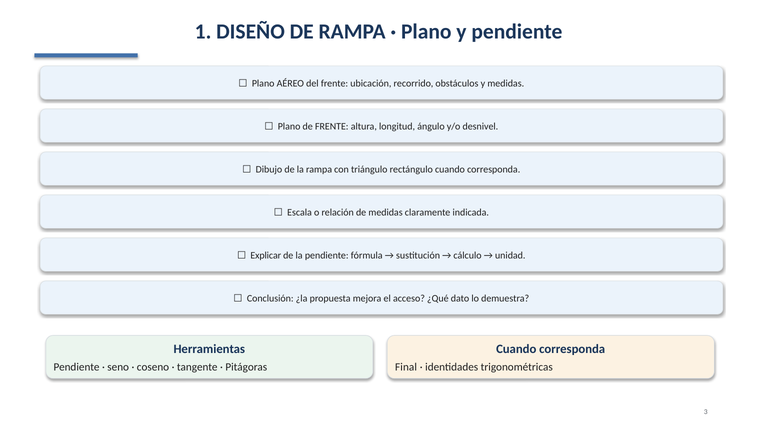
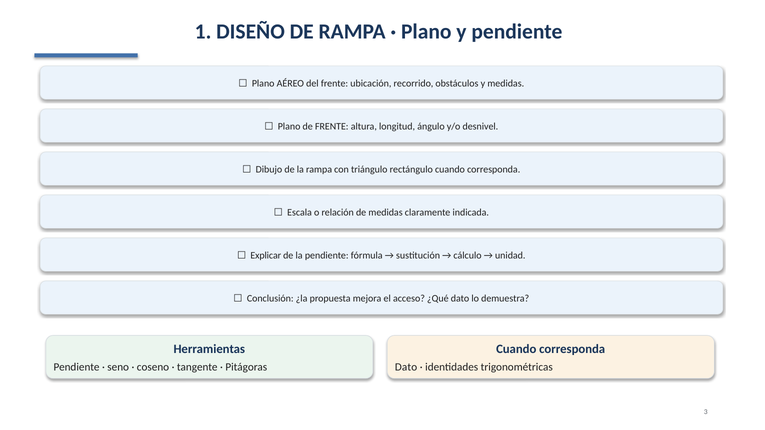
Final at (406, 368): Final -> Dato
